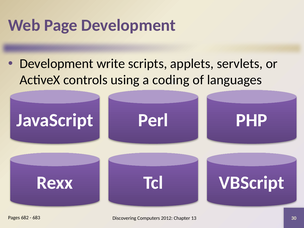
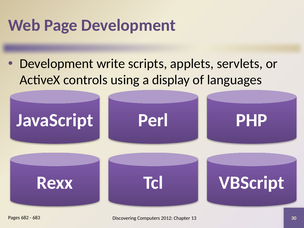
coding: coding -> display
